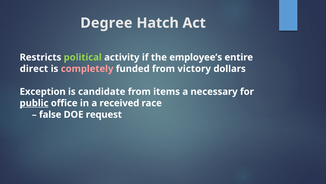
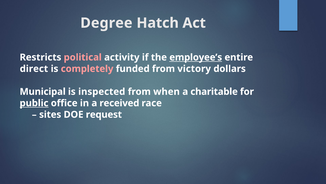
political colour: light green -> pink
employee’s underline: none -> present
Exception: Exception -> Municipal
candidate: candidate -> inspected
items: items -> when
necessary: necessary -> charitable
false: false -> sites
